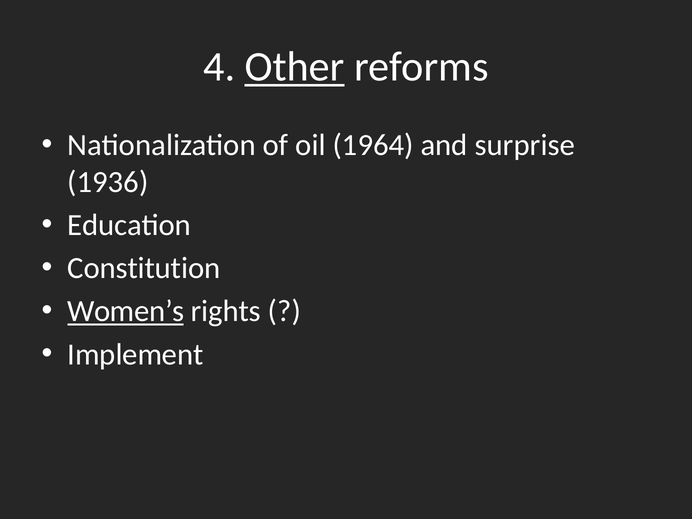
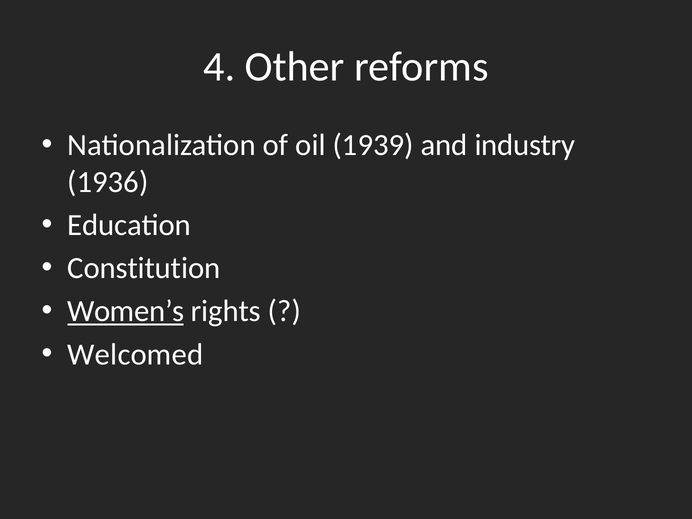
Other underline: present -> none
1964: 1964 -> 1939
surprise: surprise -> industry
Implement: Implement -> Welcomed
